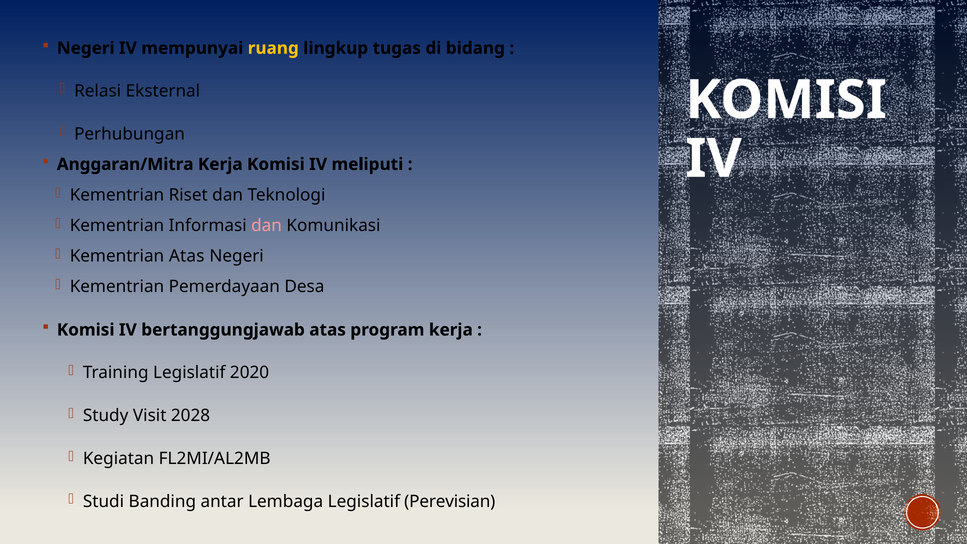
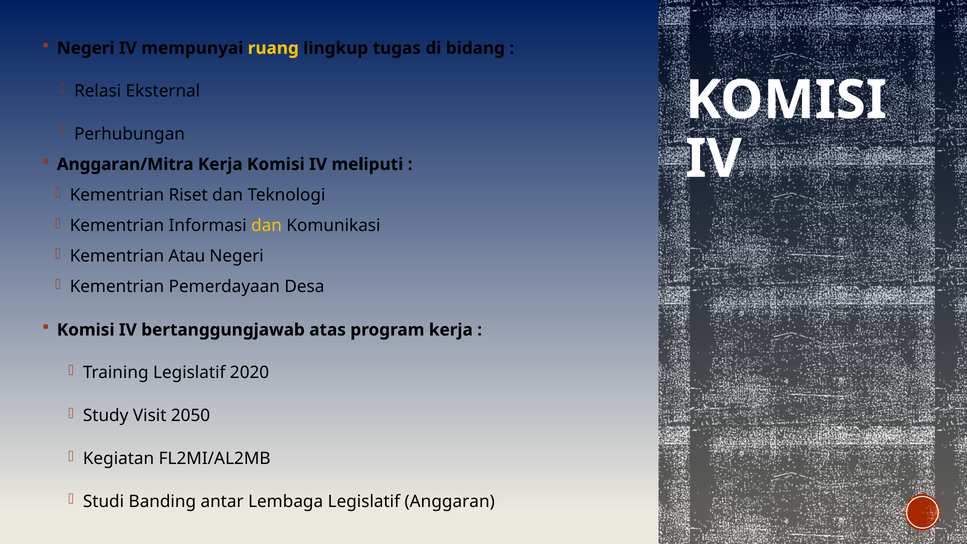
dan at (267, 225) colour: pink -> yellow
Kementrian Atas: Atas -> Atau
2028: 2028 -> 2050
Perevisian: Perevisian -> Anggaran
